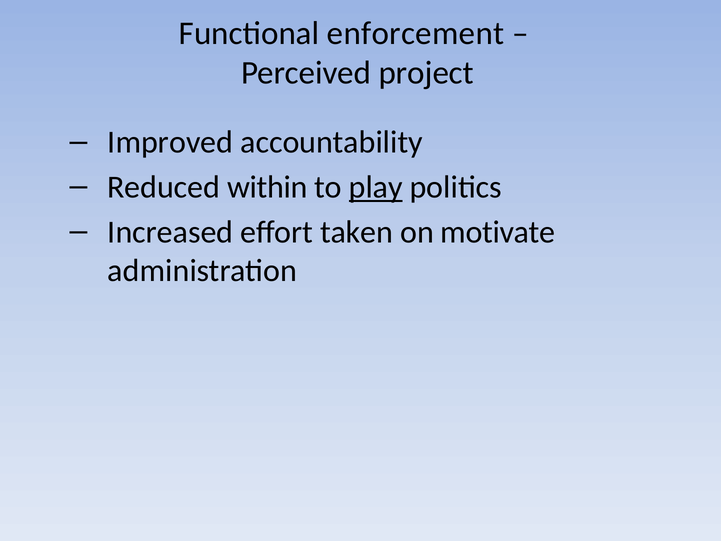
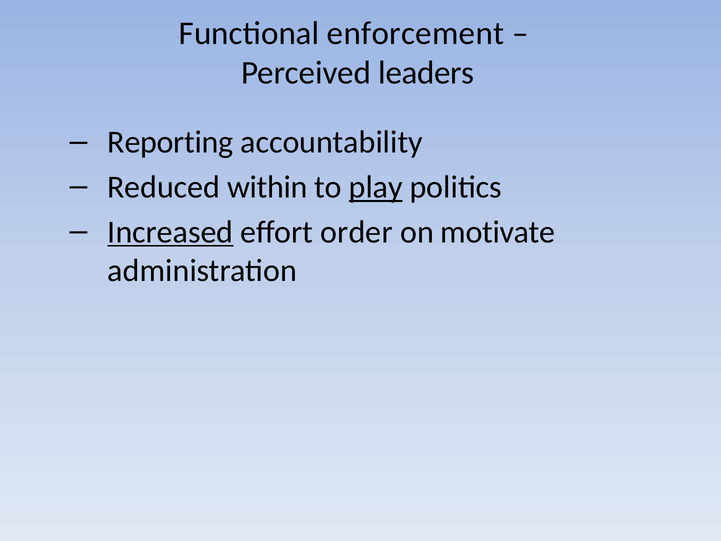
project: project -> leaders
Improved: Improved -> Reporting
Increased underline: none -> present
taken: taken -> order
